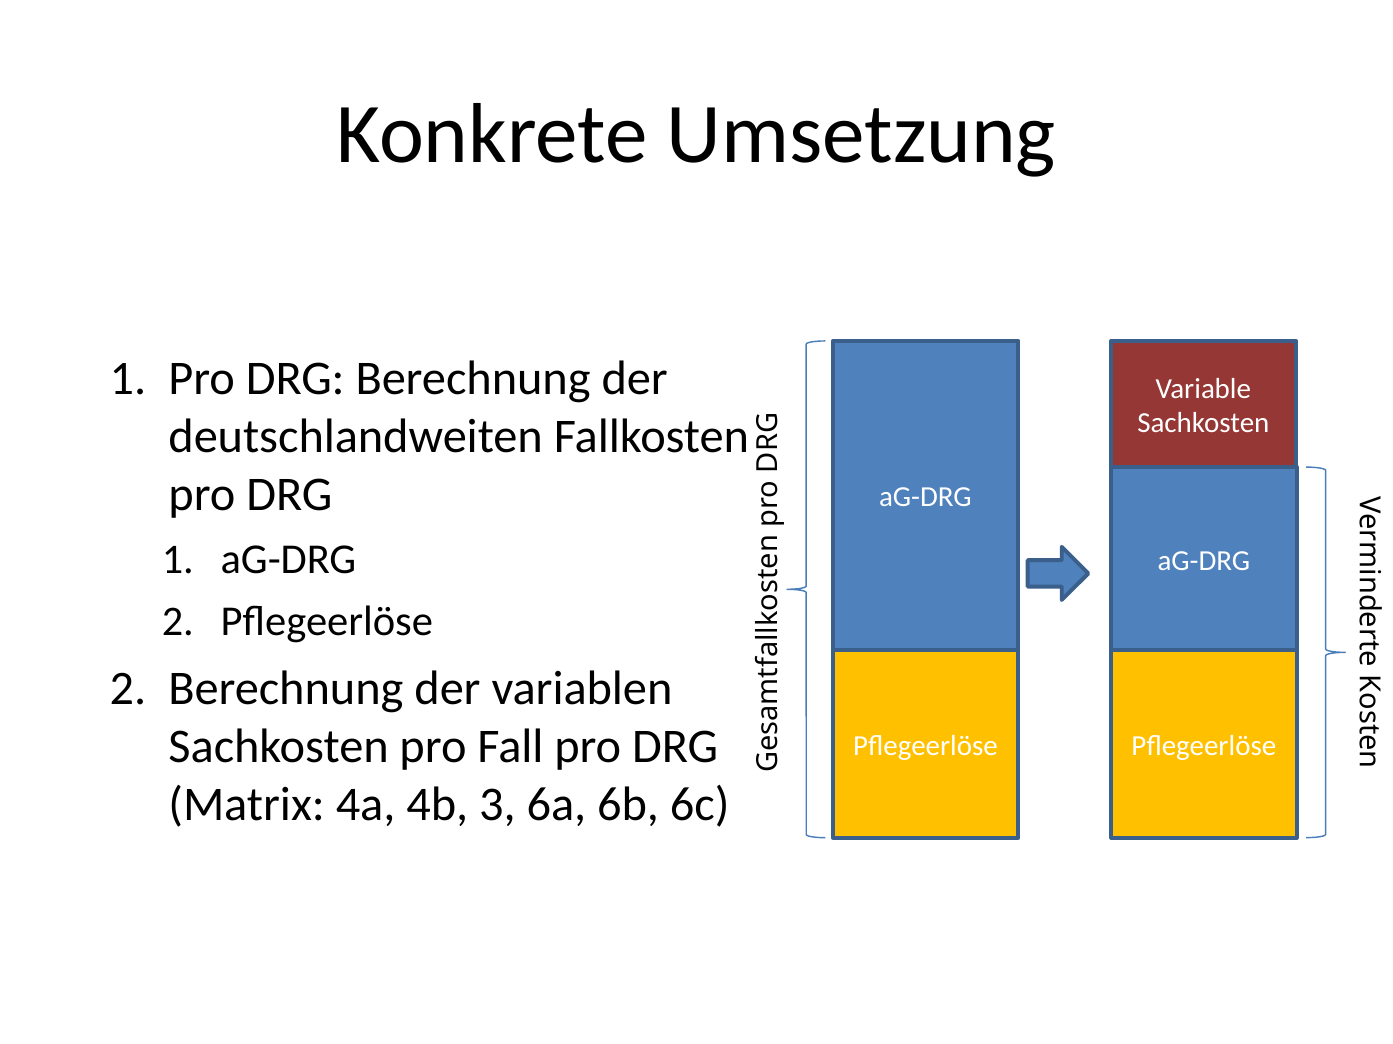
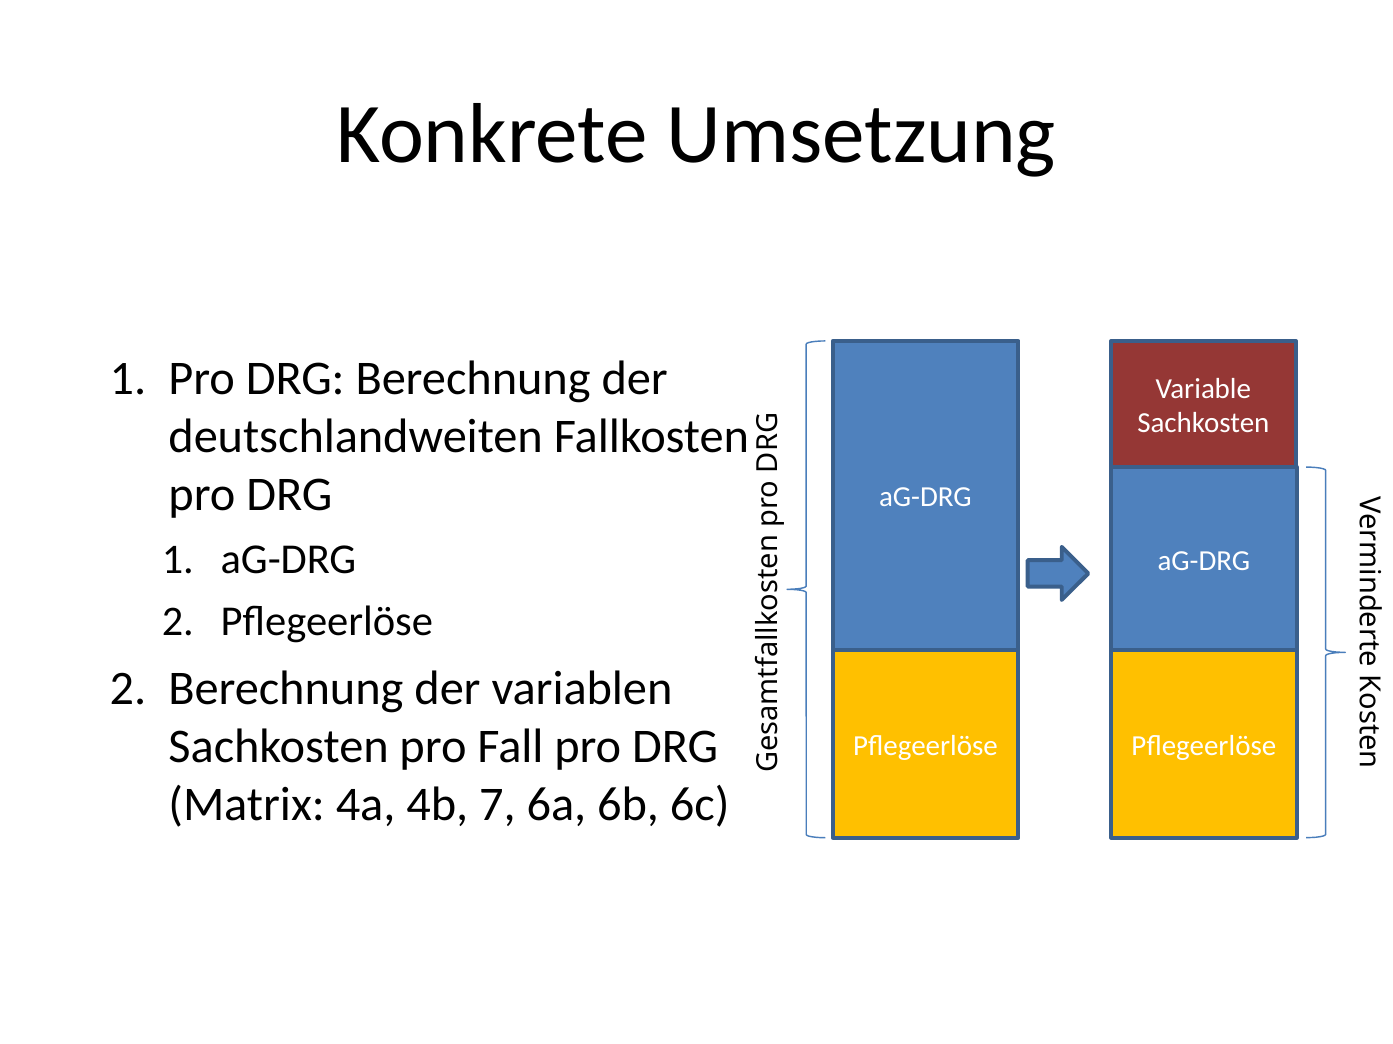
3: 3 -> 7
